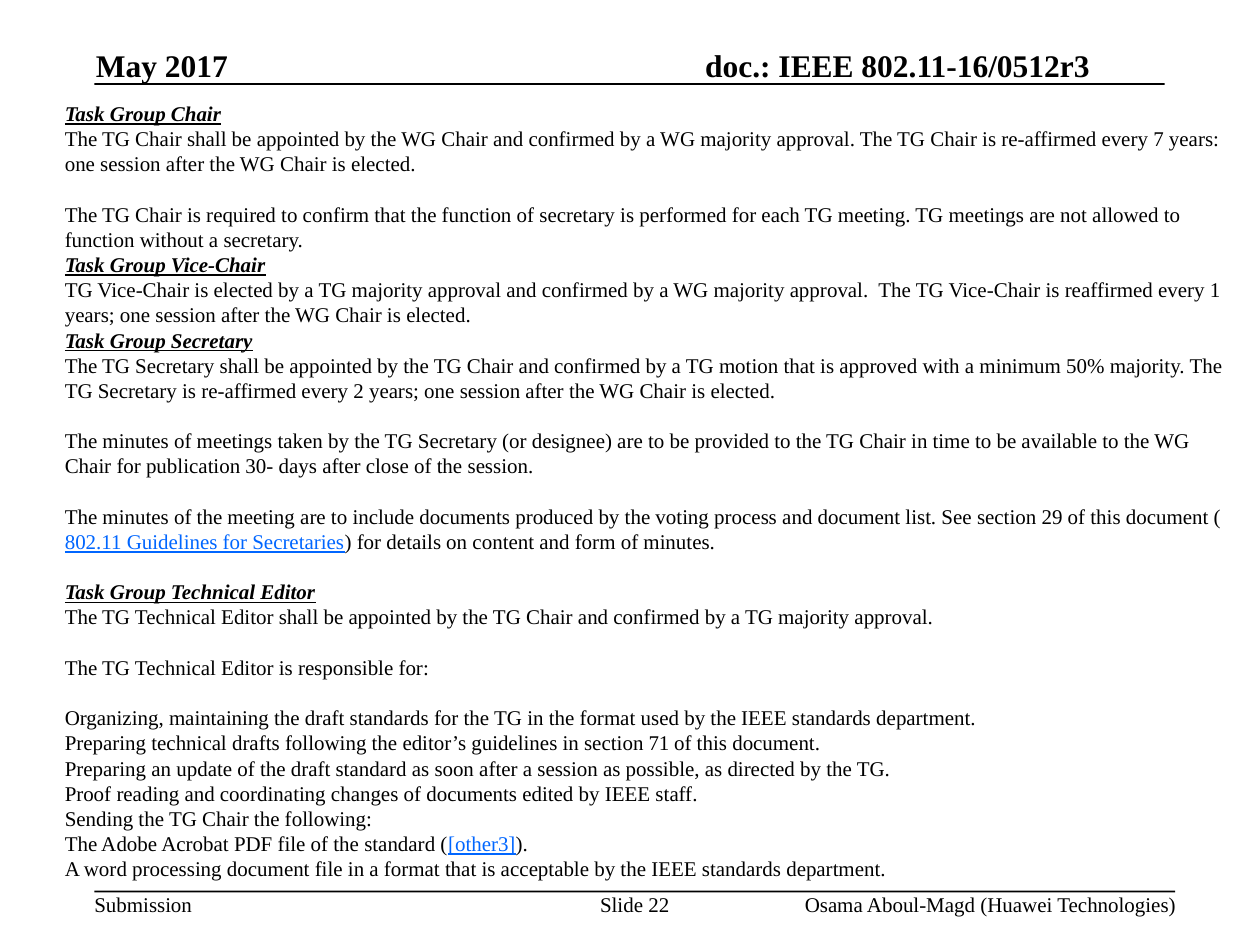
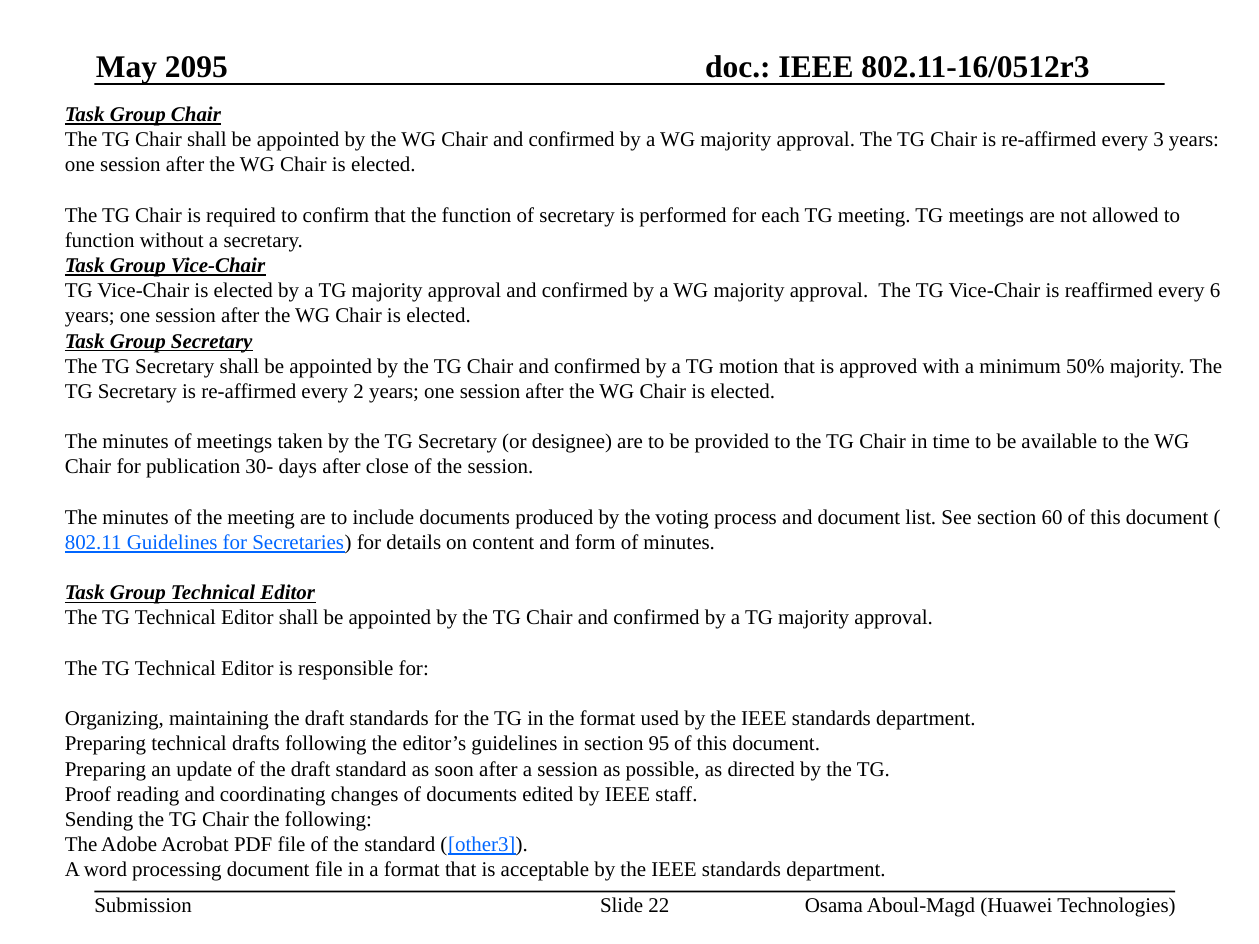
2017: 2017 -> 2095
7: 7 -> 3
1: 1 -> 6
29: 29 -> 60
71: 71 -> 95
